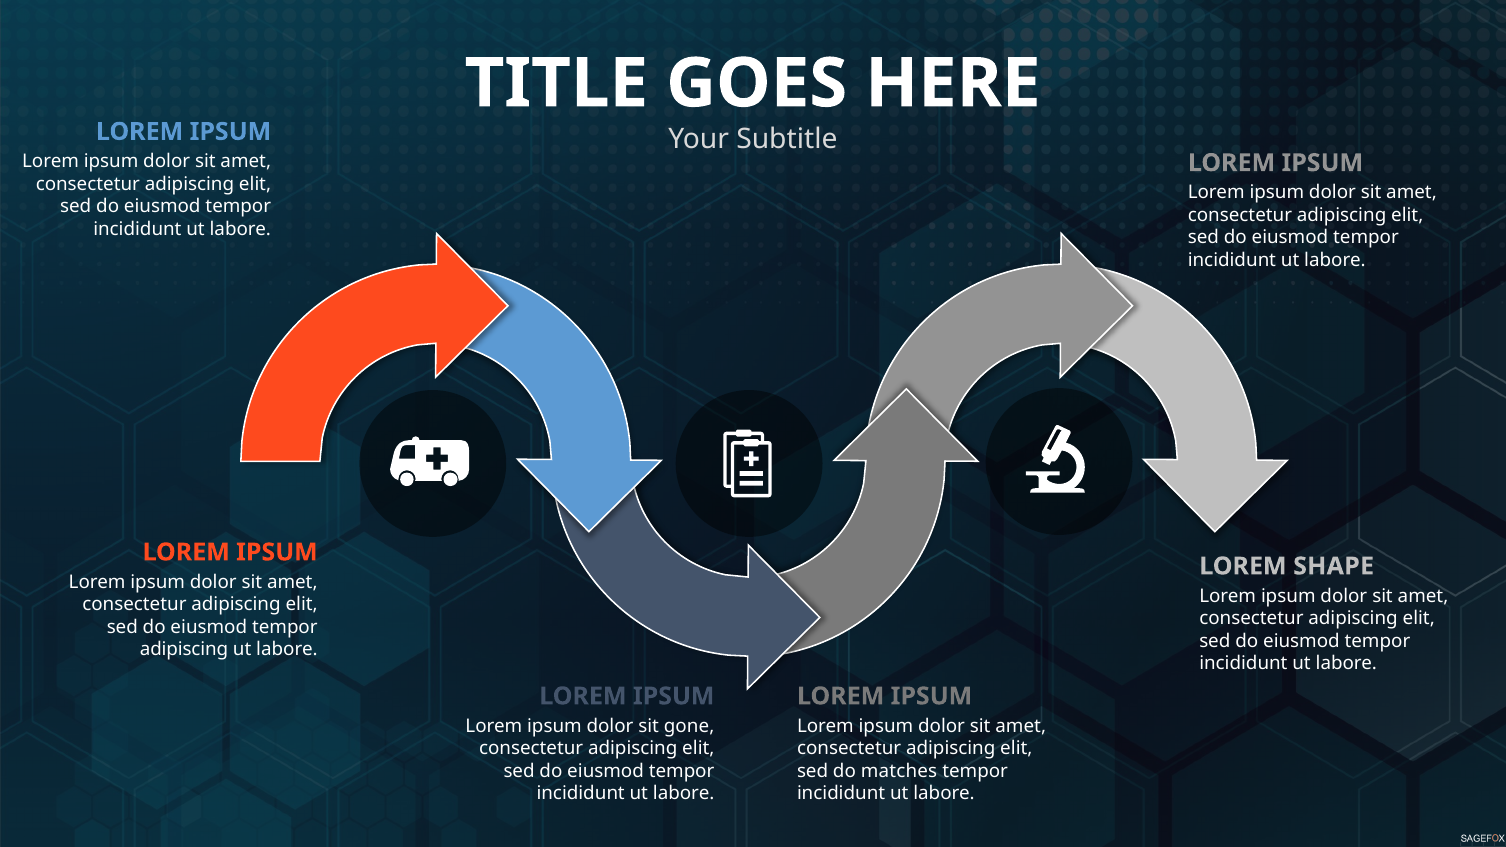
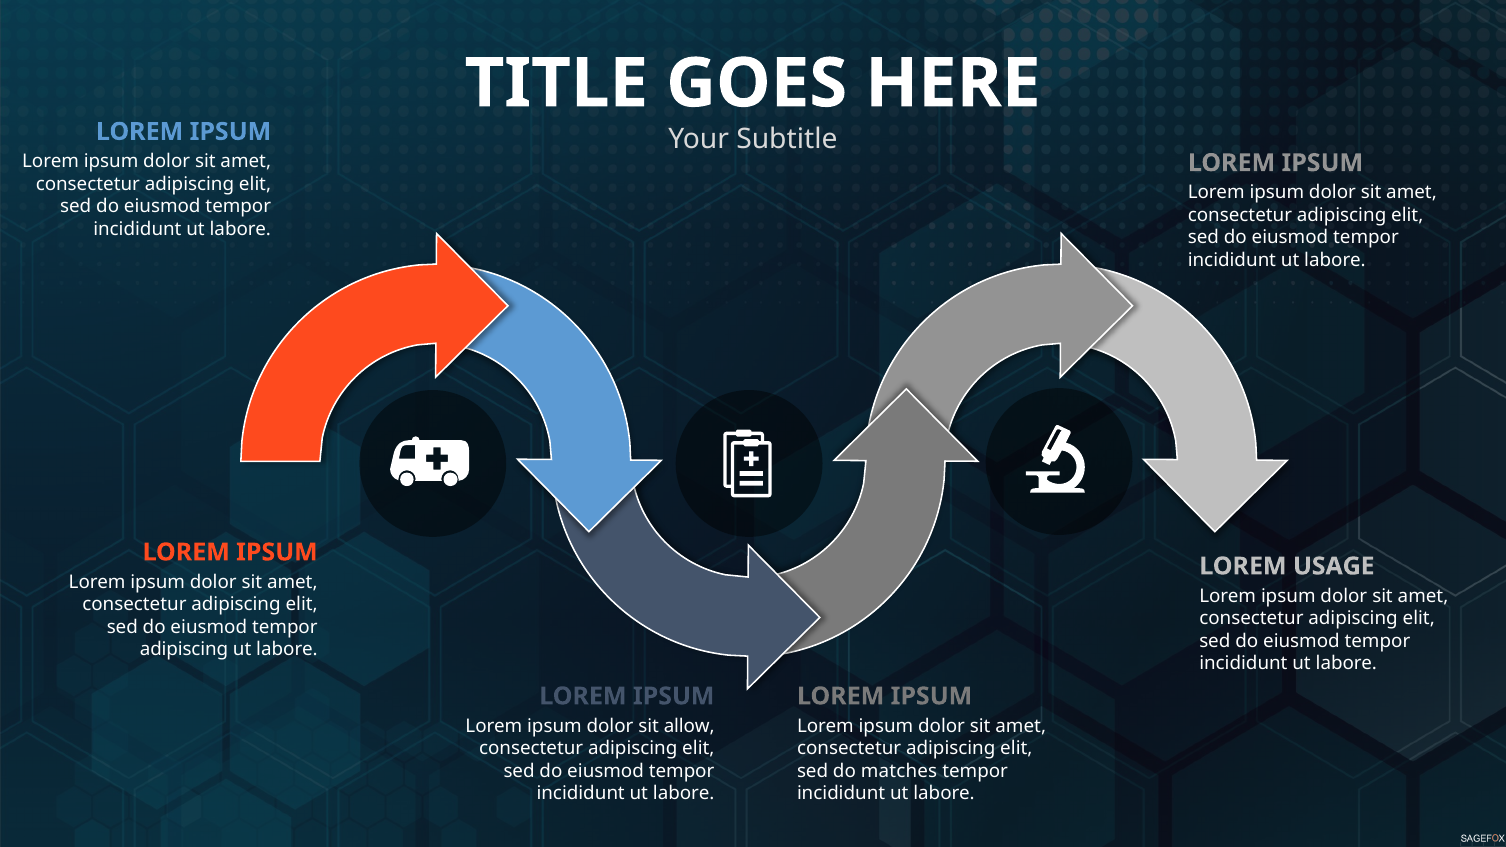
SHAPE: SHAPE -> USAGE
gone: gone -> allow
